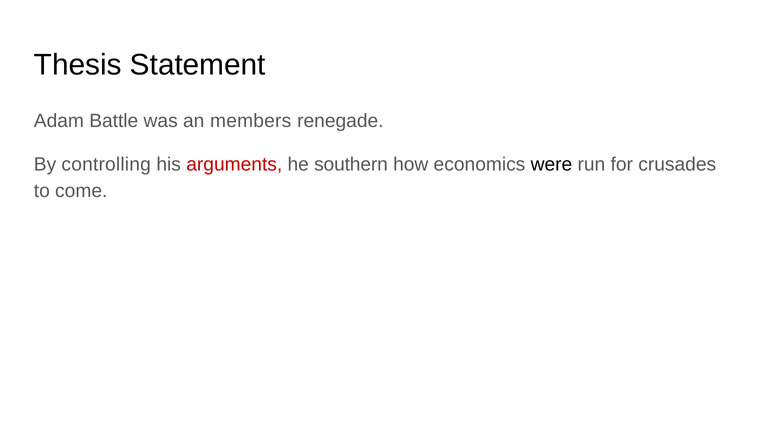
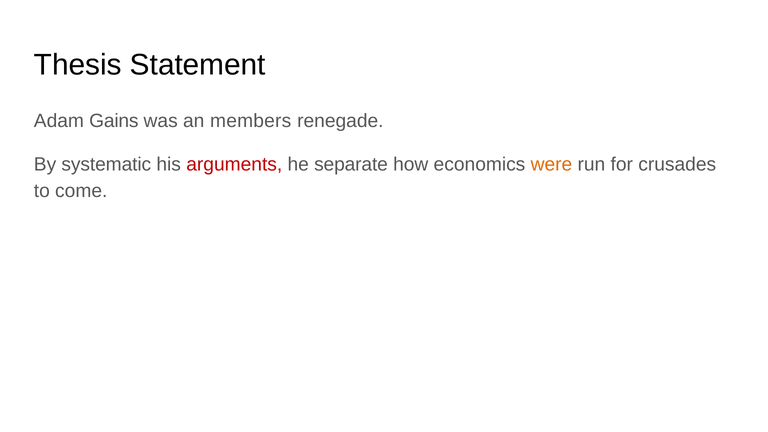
Battle: Battle -> Gains
controlling: controlling -> systematic
southern: southern -> separate
were colour: black -> orange
